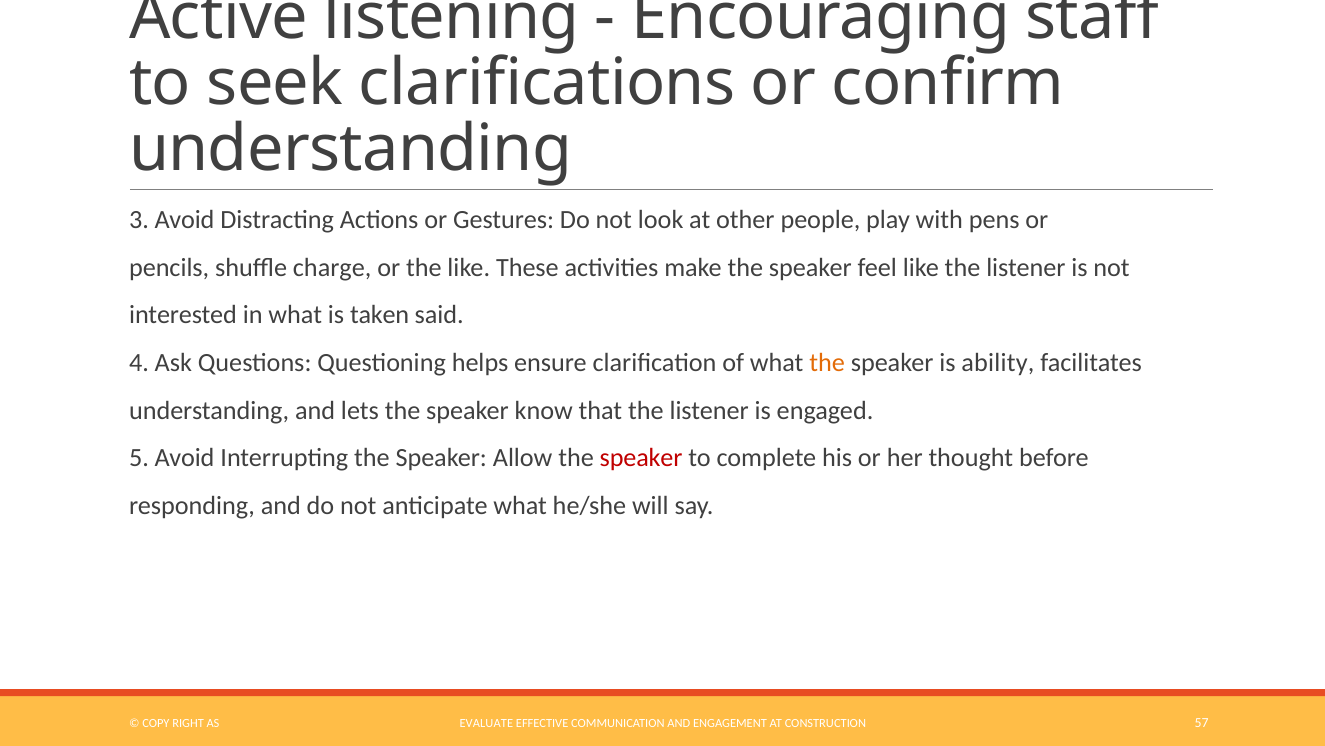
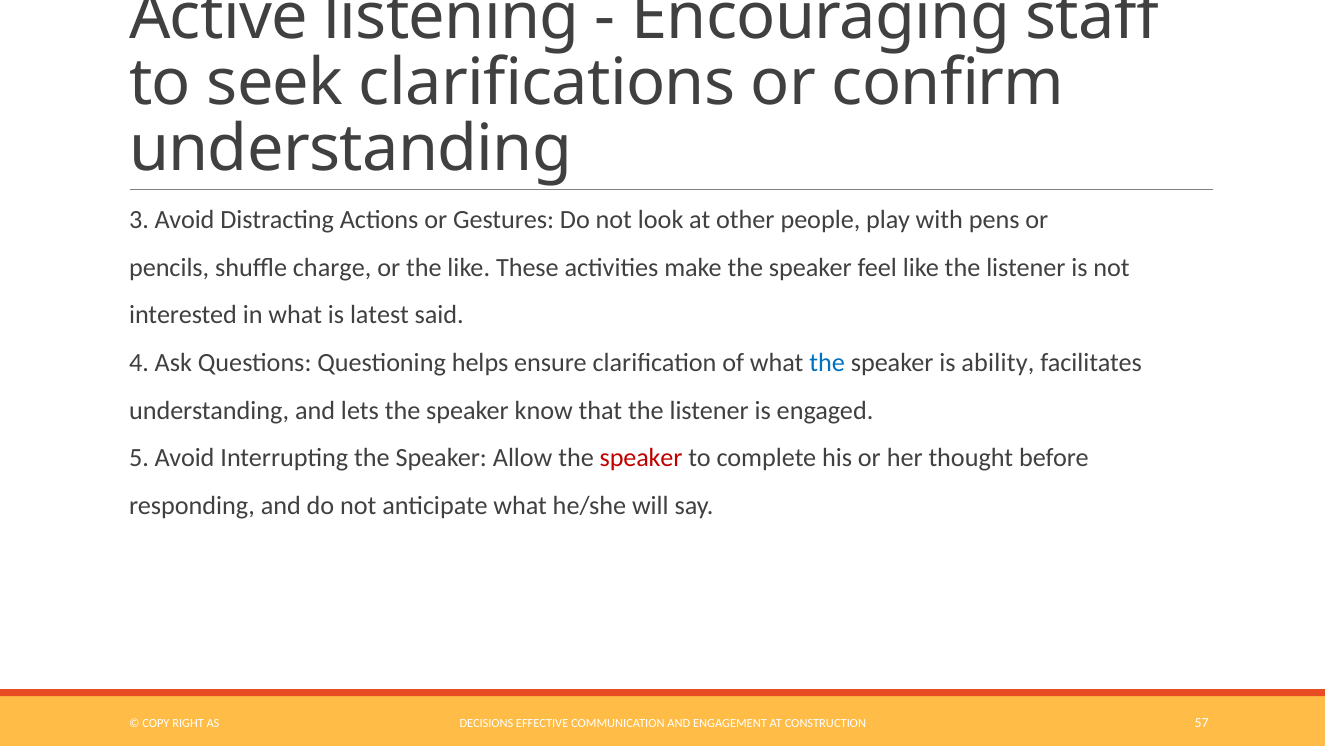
taken: taken -> latest
the at (827, 363) colour: orange -> blue
EVALUATE: EVALUATE -> DECISIONS
